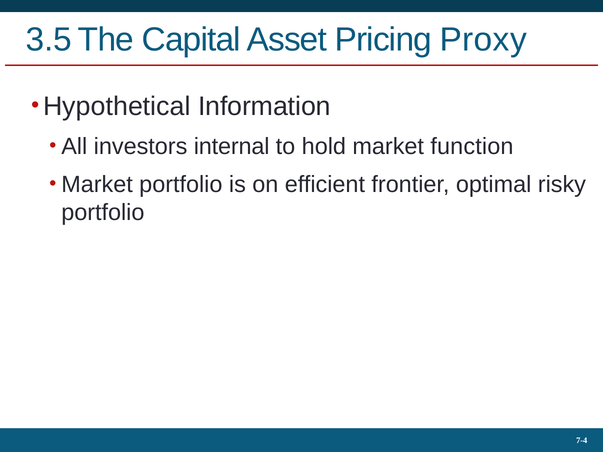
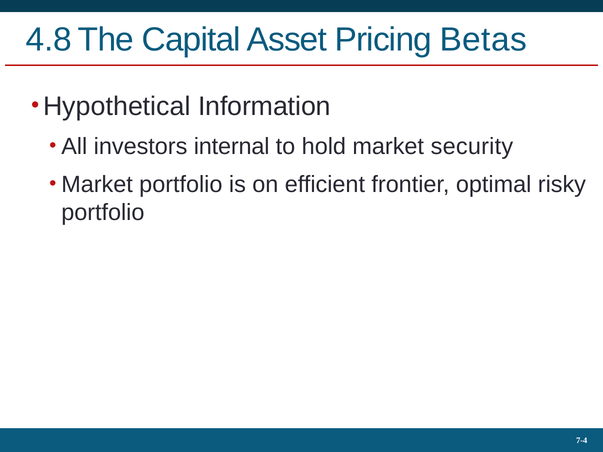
3.5: 3.5 -> 4.8
Proxy: Proxy -> Betas
function: function -> security
